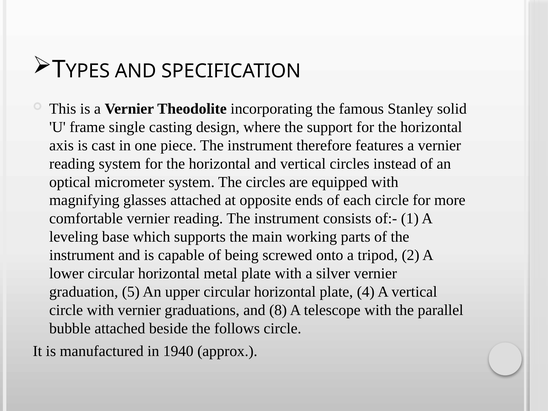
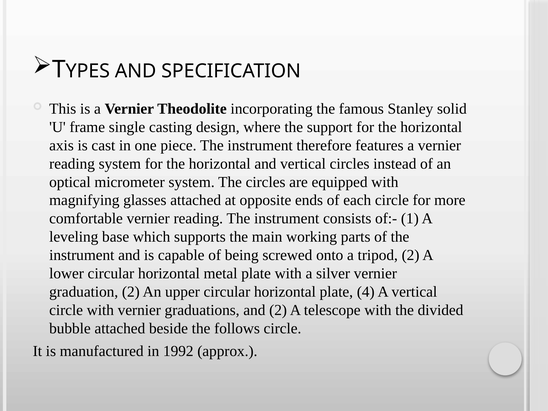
graduation 5: 5 -> 2
and 8: 8 -> 2
parallel: parallel -> divided
1940: 1940 -> 1992
